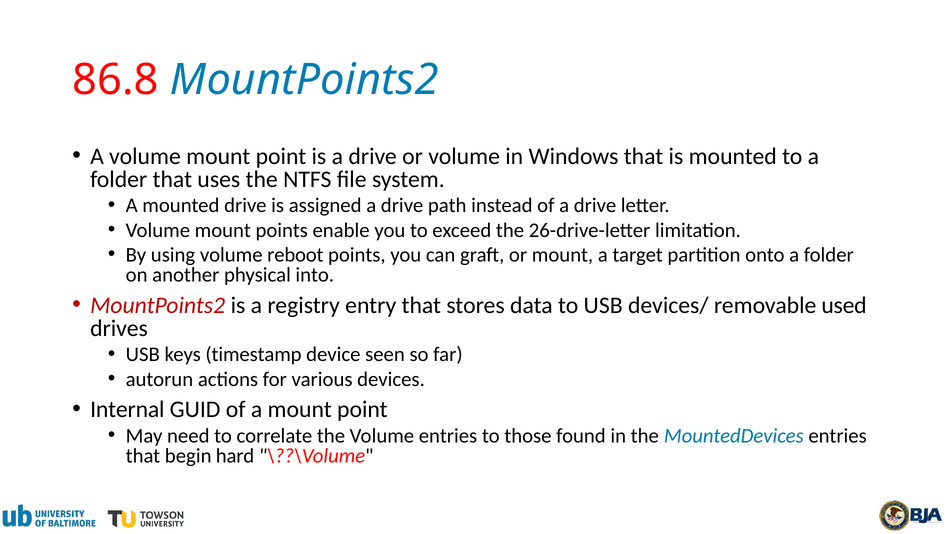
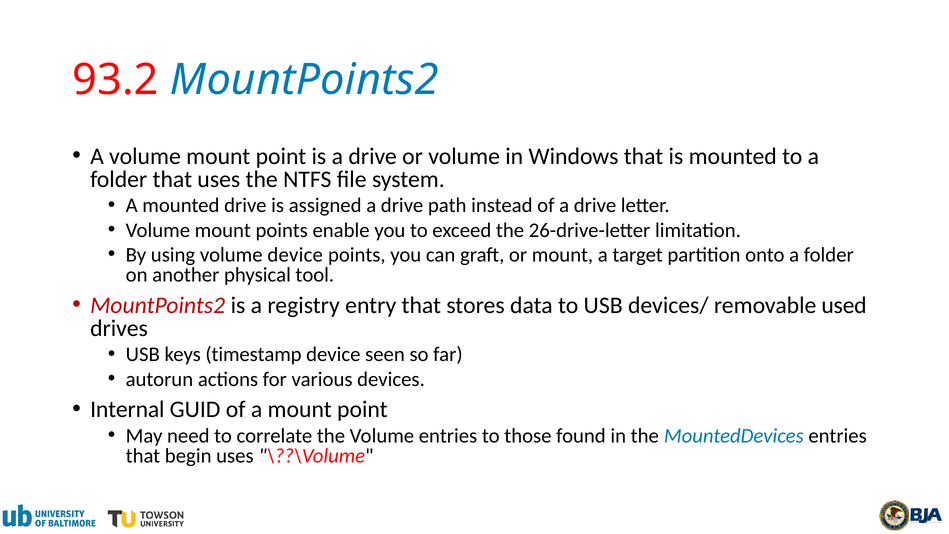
86.8: 86.8 -> 93.2
volume reboot: reboot -> device
into: into -> tool
begin hard: hard -> uses
